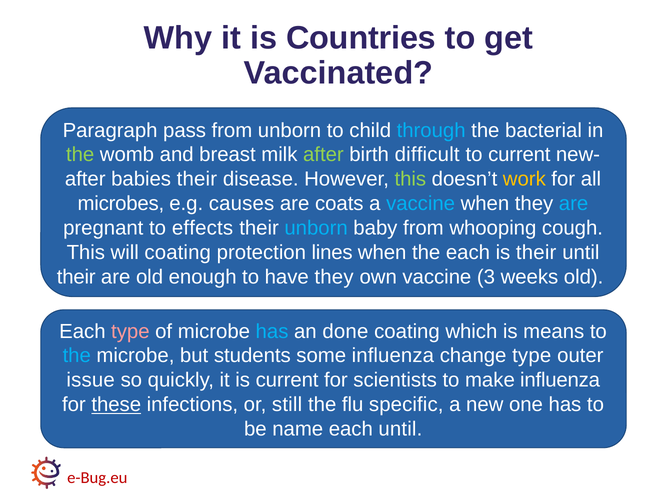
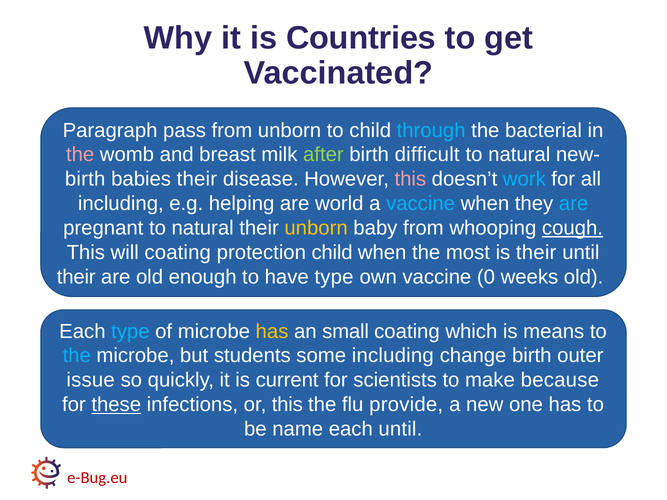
the at (80, 155) colour: light green -> pink
current at (519, 155): current -> natural
after at (85, 179): after -> birth
this at (410, 179) colour: light green -> pink
work colour: yellow -> light blue
microbes at (121, 204): microbes -> including
causes: causes -> helping
coats: coats -> world
pregnant to effects: effects -> natural
unborn at (316, 228) colour: light blue -> yellow
cough underline: none -> present
protection lines: lines -> child
the each: each -> most
have they: they -> type
3: 3 -> 0
type at (130, 332) colour: pink -> light blue
has at (272, 332) colour: light blue -> yellow
done: done -> small
some influenza: influenza -> including
change type: type -> birth
make influenza: influenza -> because
or still: still -> this
specific: specific -> provide
